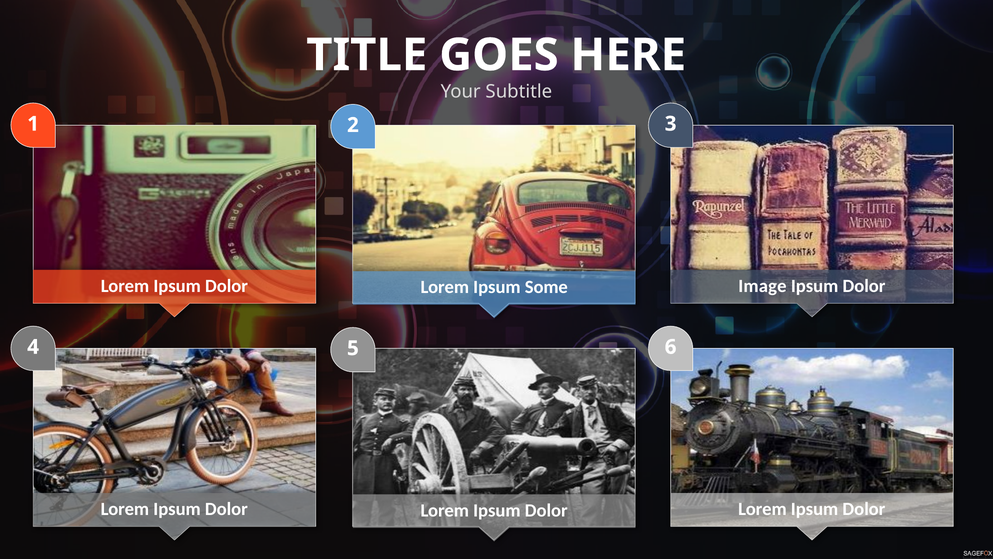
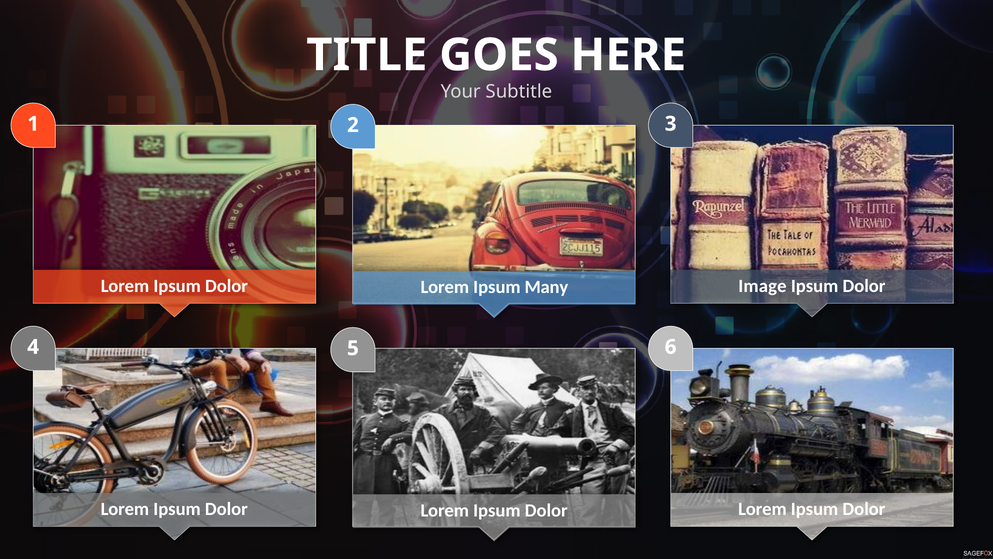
Some: Some -> Many
